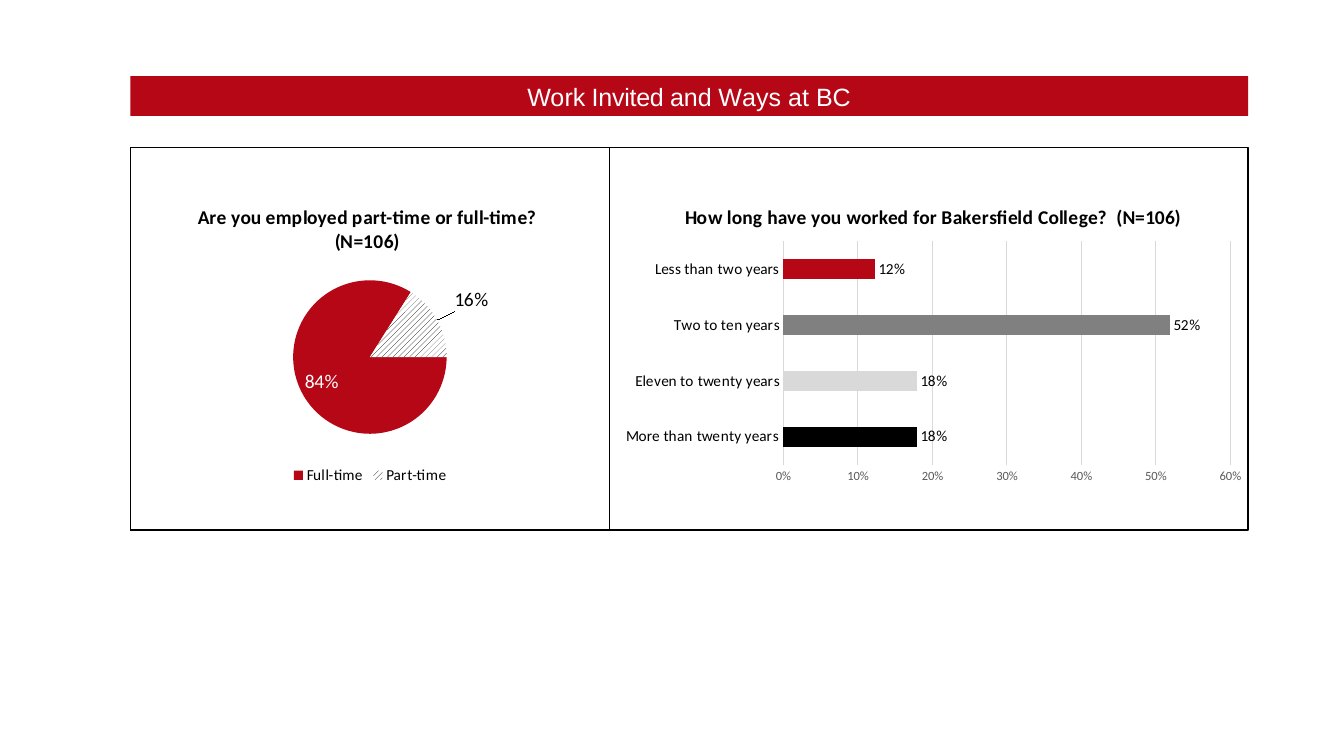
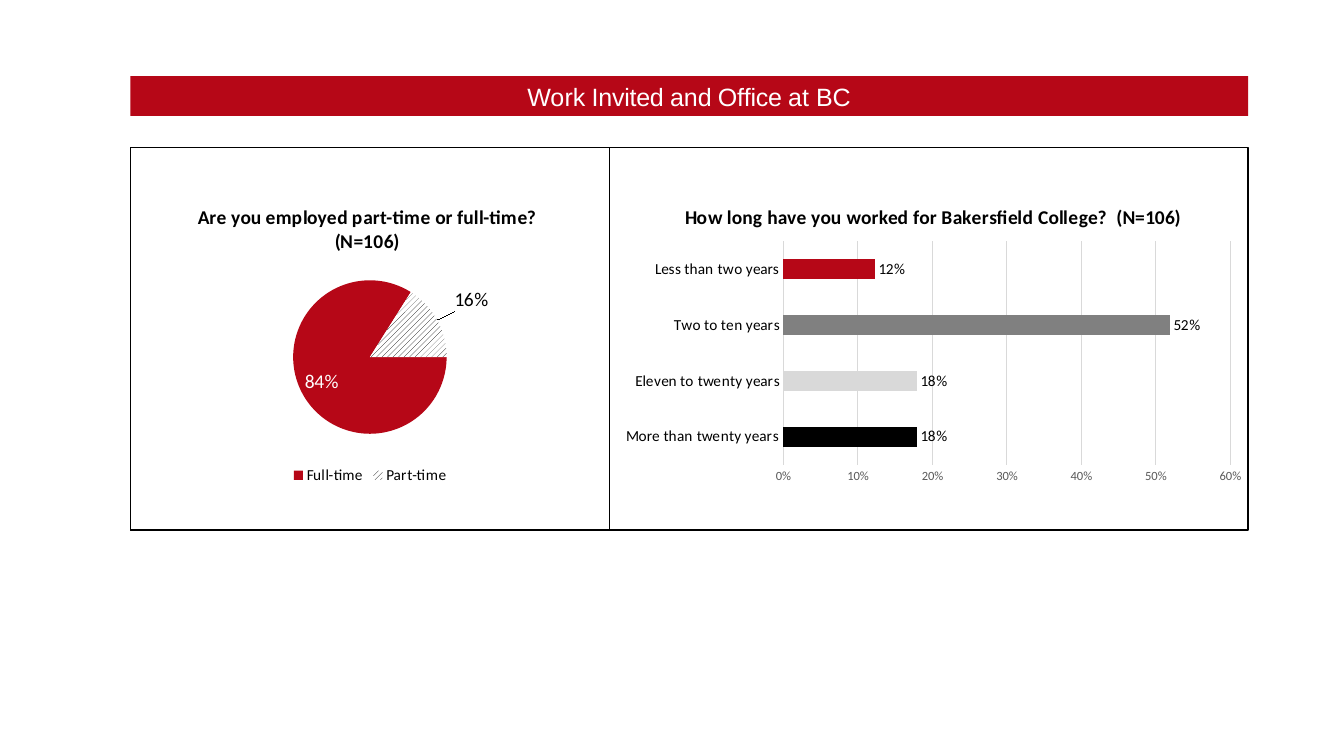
Ways: Ways -> Office
